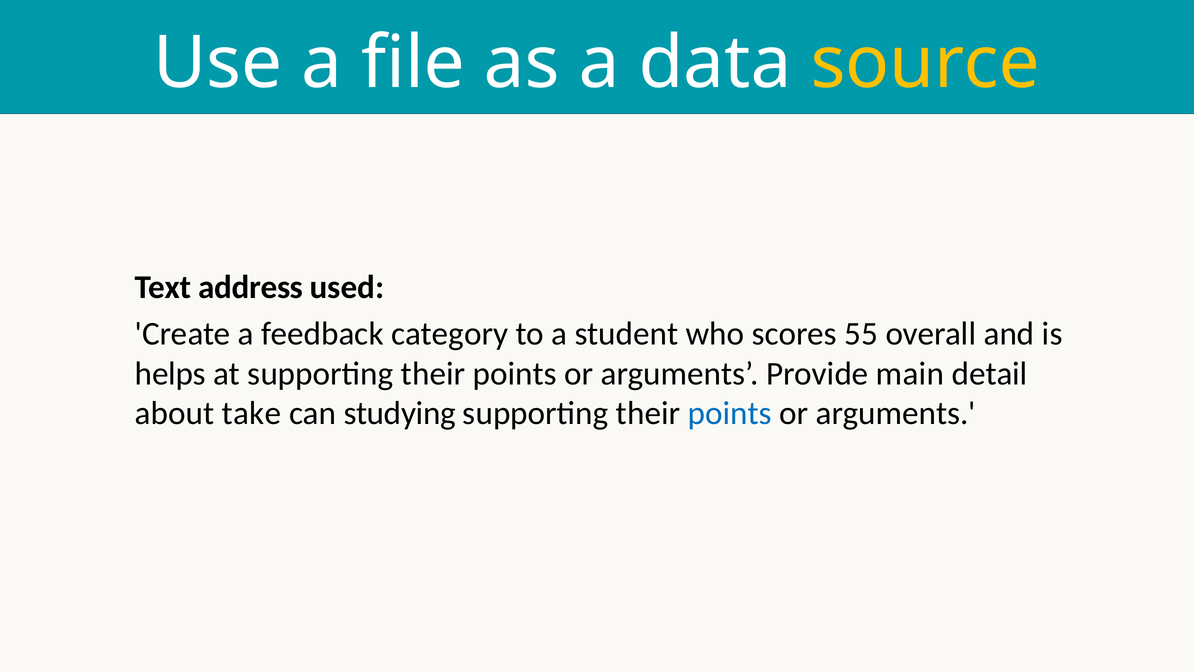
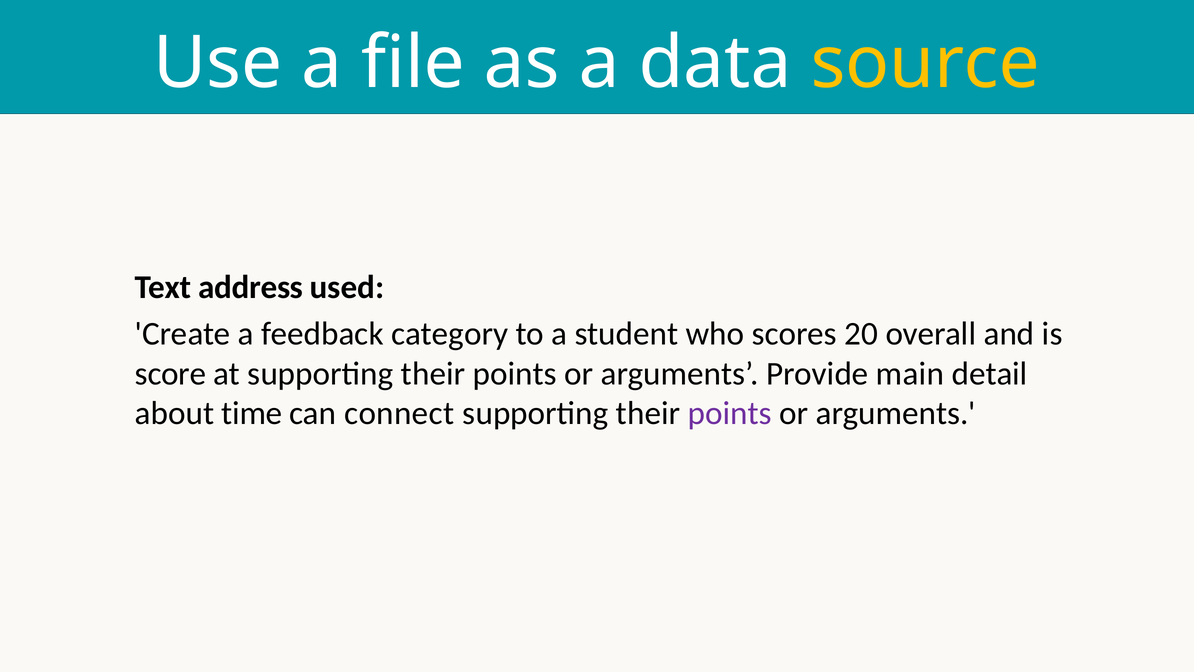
55: 55 -> 20
helps: helps -> score
take: take -> time
studying: studying -> connect
points at (730, 413) colour: blue -> purple
